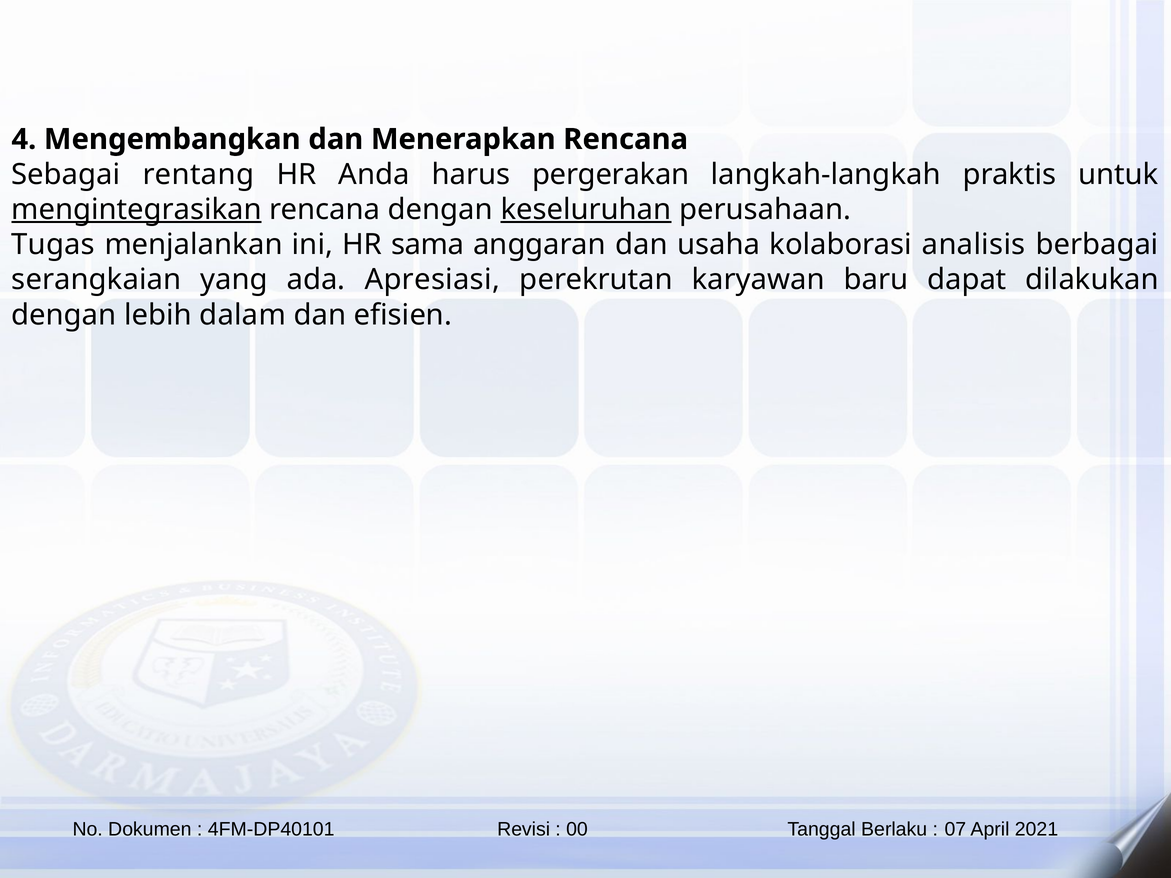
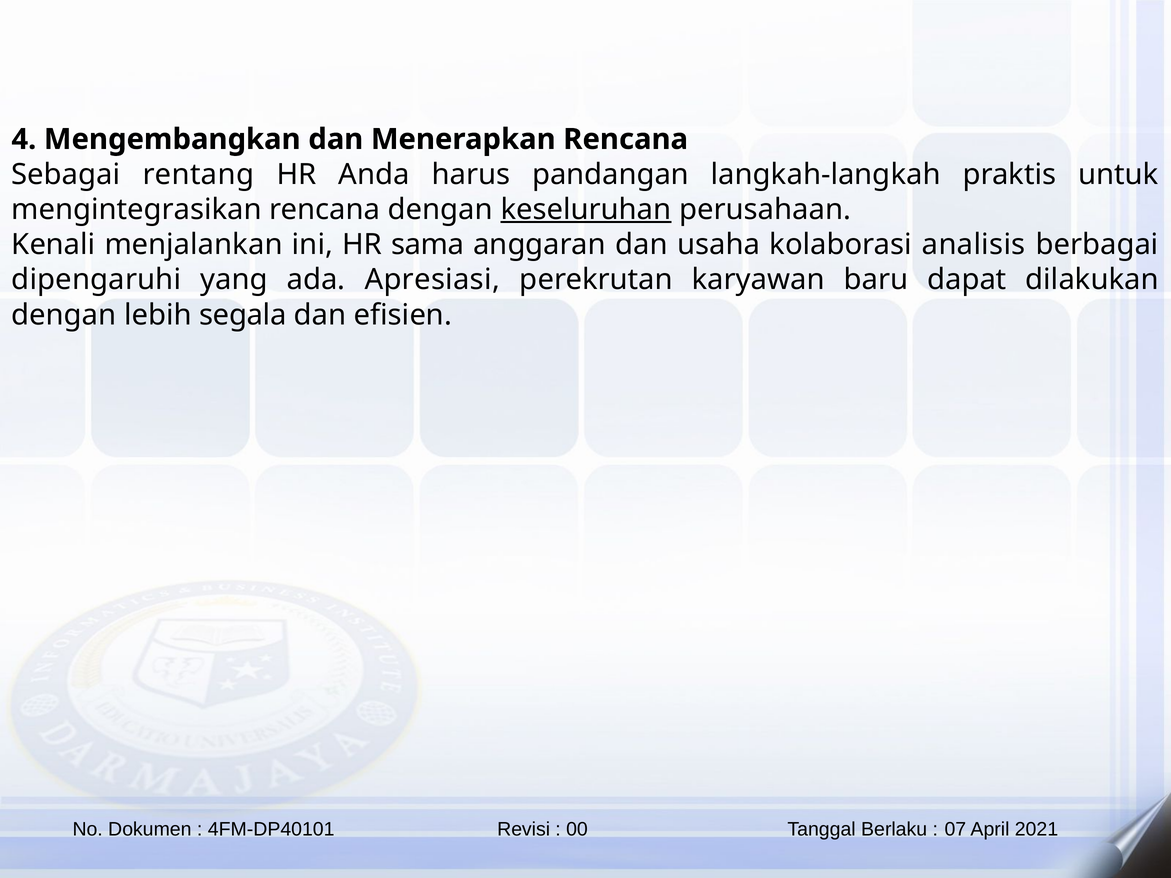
pergerakan: pergerakan -> pandangan
mengintegrasikan underline: present -> none
Tugas: Tugas -> Kenali
serangkaian: serangkaian -> dipengaruhi
dalam: dalam -> segala
